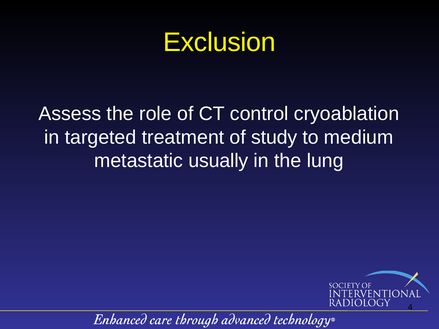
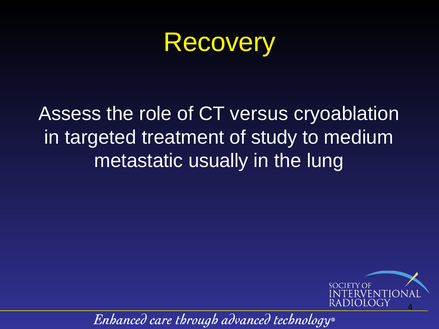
Exclusion: Exclusion -> Recovery
control: control -> versus
